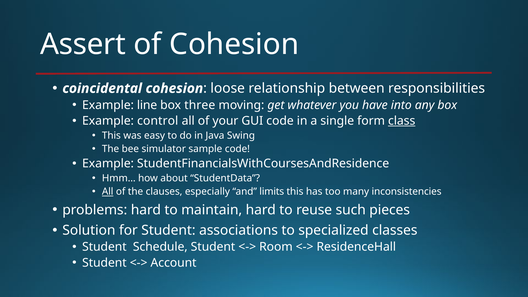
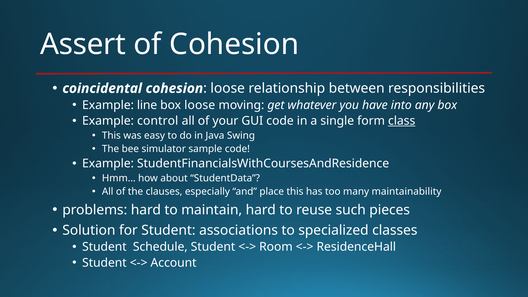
box three: three -> loose
All at (108, 192) underline: present -> none
limits: limits -> place
inconsistencies: inconsistencies -> maintainability
